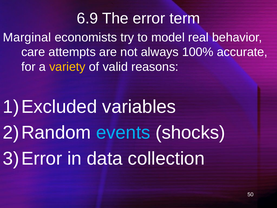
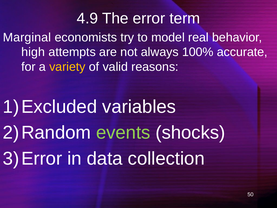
6.9: 6.9 -> 4.9
care: care -> high
events colour: light blue -> light green
